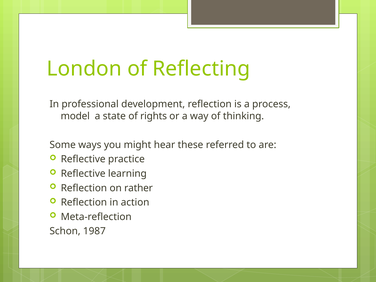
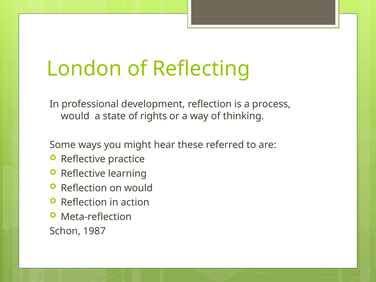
model at (75, 116): model -> would
on rather: rather -> would
